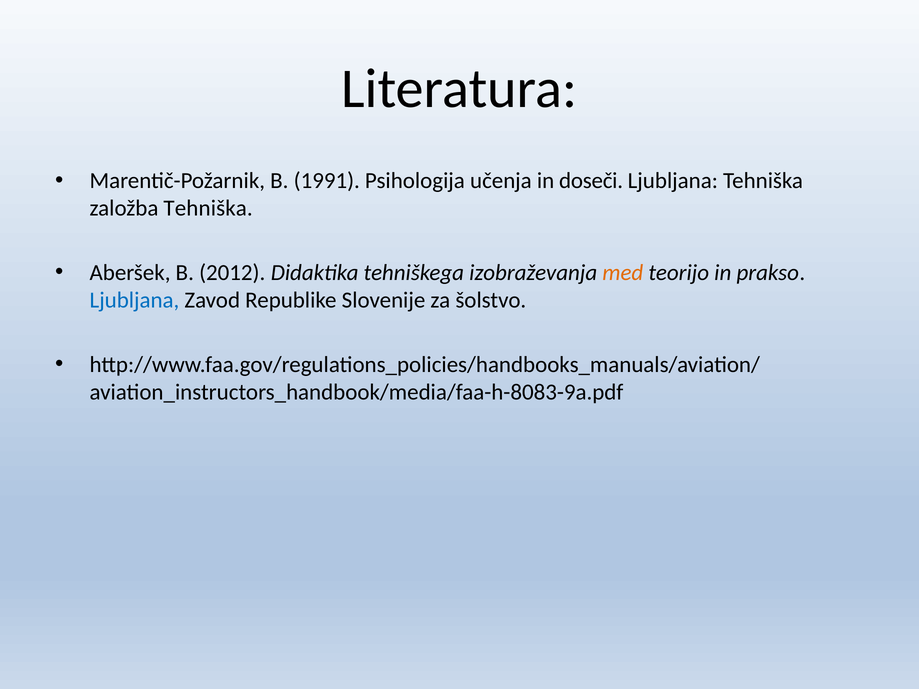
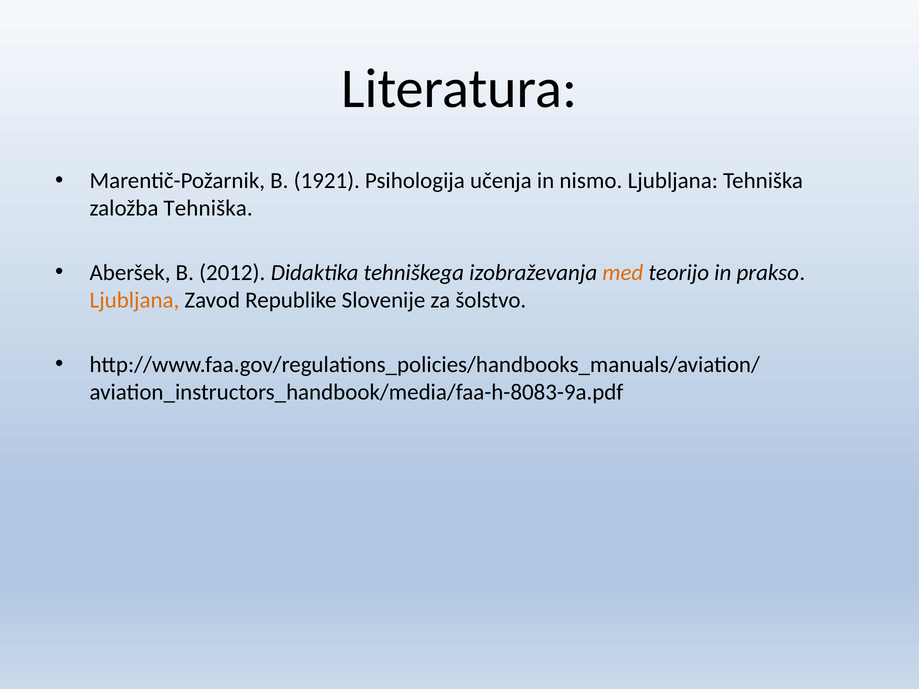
1991: 1991 -> 1921
doseči: doseči -> nismo
Ljubljana at (134, 300) colour: blue -> orange
